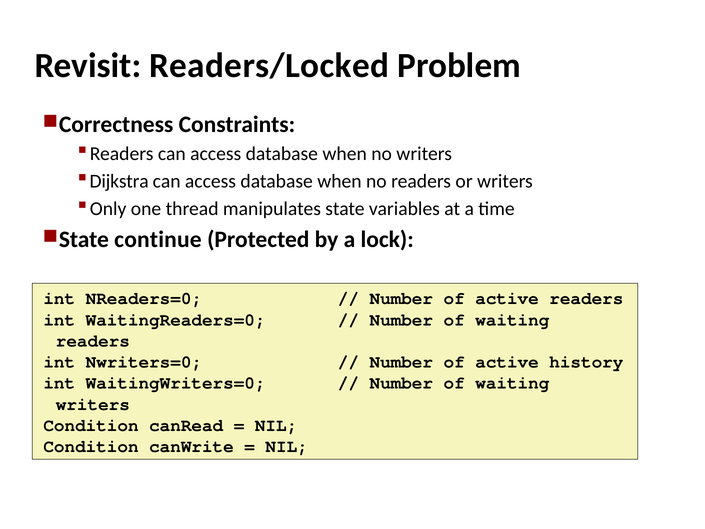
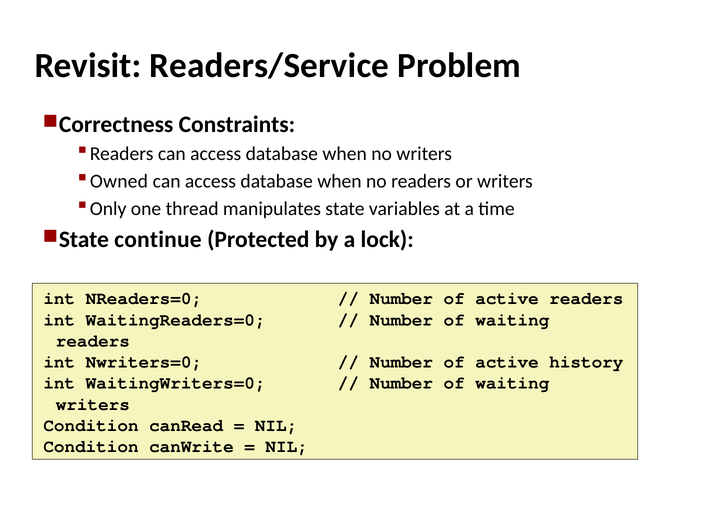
Readers/Locked: Readers/Locked -> Readers/Service
Dijkstra: Dijkstra -> Owned
